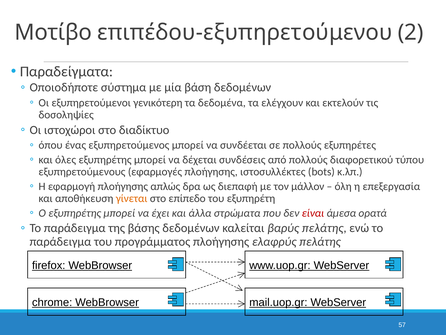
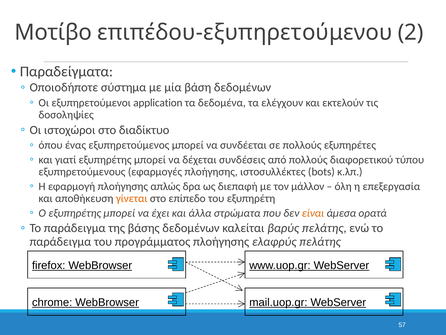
γενικότερη: γενικότερη -> application
όλες: όλες -> γιατί
είναι colour: red -> orange
